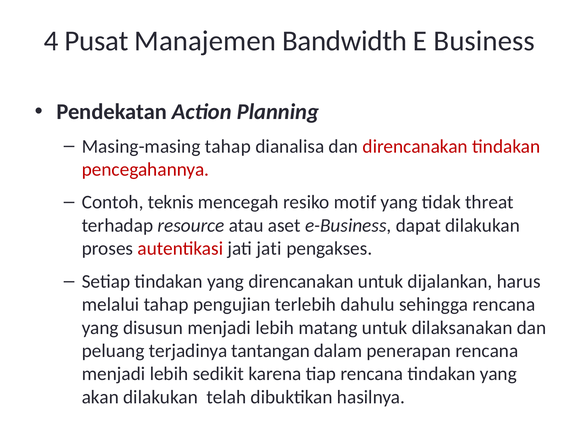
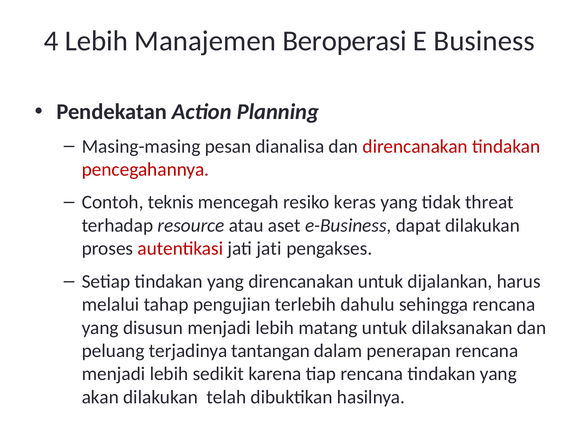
4 Pusat: Pusat -> Lebih
Bandwidth: Bandwidth -> Beroperasi
Masing-masing tahap: tahap -> pesan
motif: motif -> keras
